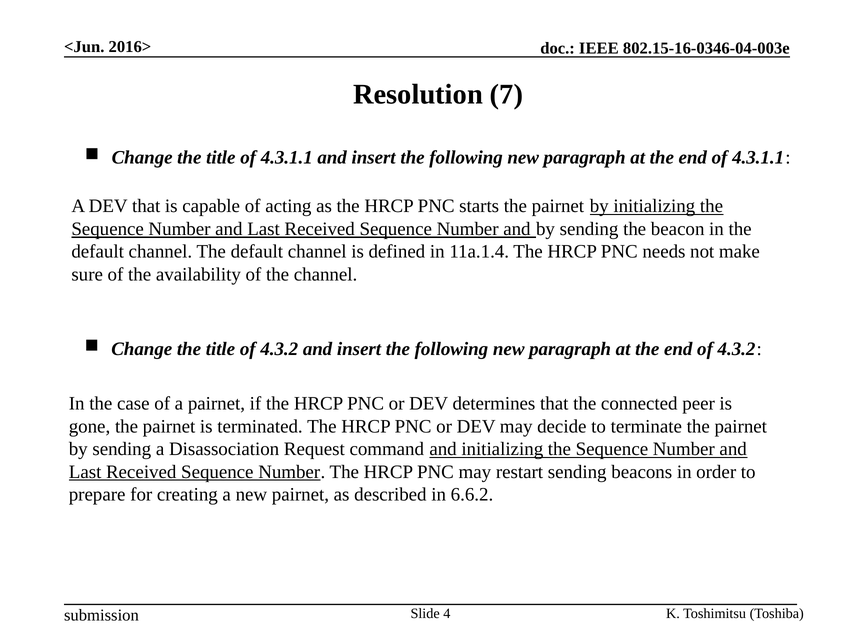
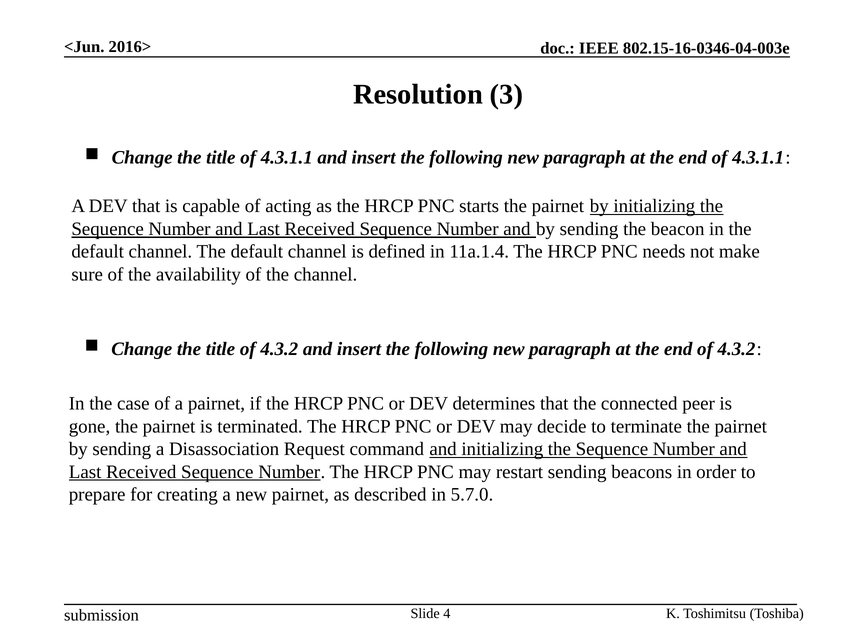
7: 7 -> 3
6.6.2: 6.6.2 -> 5.7.0
